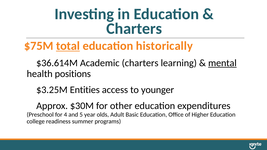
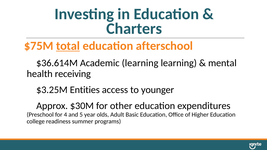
historically: historically -> afterschool
Academic charters: charters -> learning
mental underline: present -> none
positions: positions -> receiving
